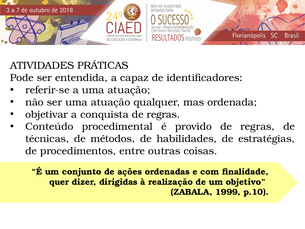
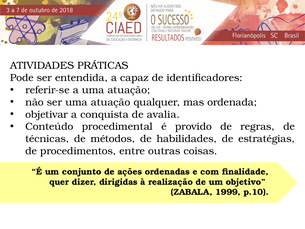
conquista de regras: regras -> avalia
